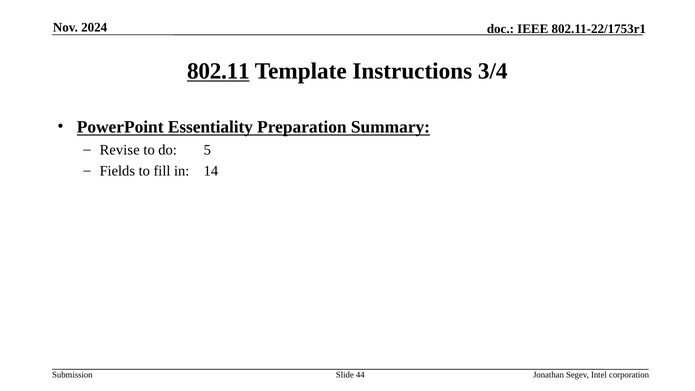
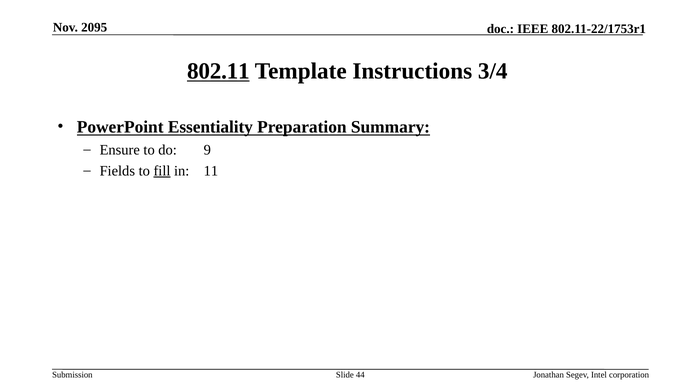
2024: 2024 -> 2095
Revise: Revise -> Ensure
5: 5 -> 9
fill underline: none -> present
14: 14 -> 11
